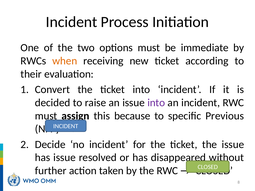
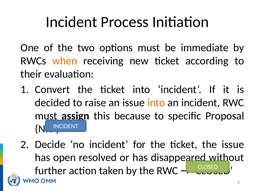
into at (156, 103) colour: purple -> orange
Previous: Previous -> Proposal
has issue: issue -> open
